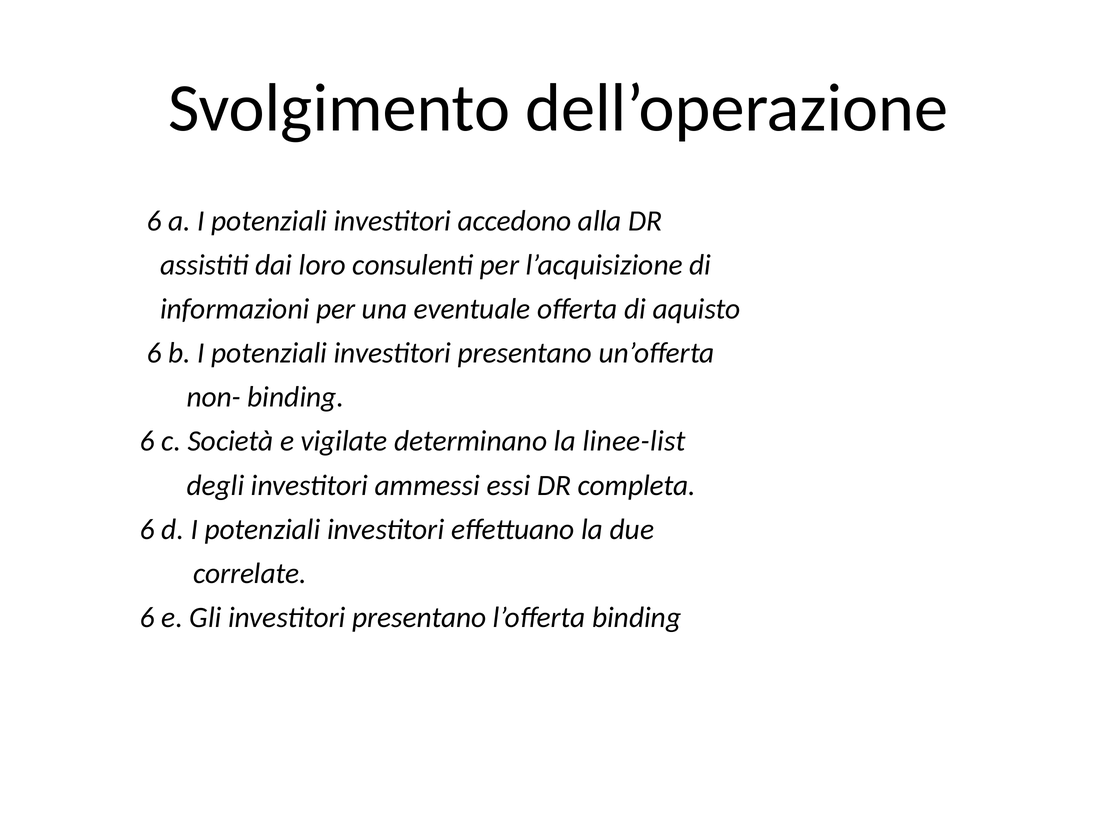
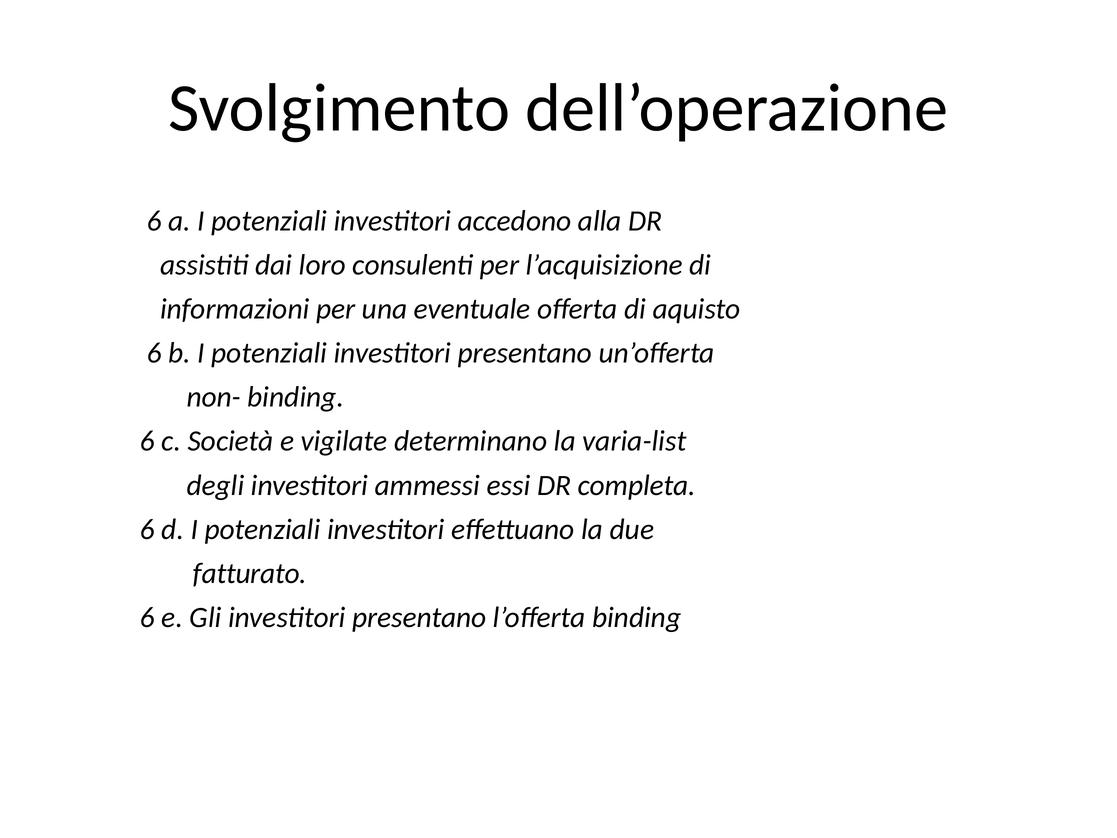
linee-list: linee-list -> varia-list
correlate: correlate -> fatturato
